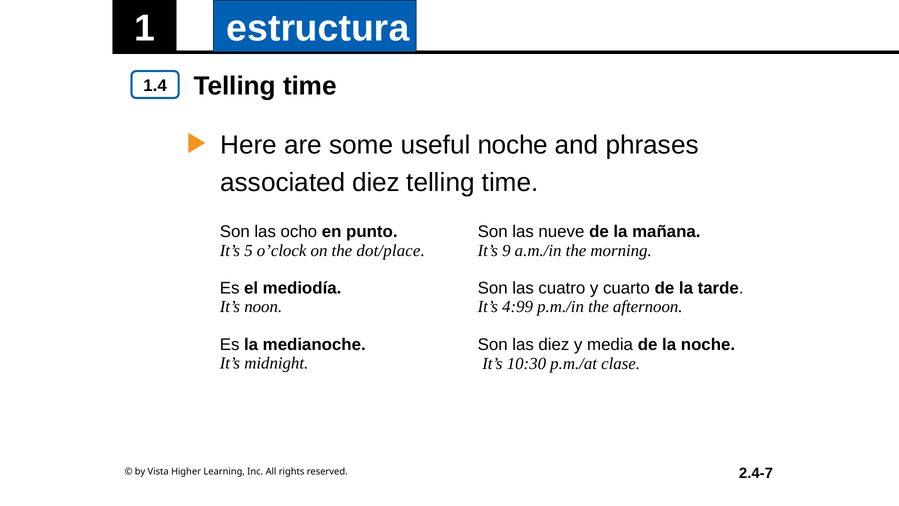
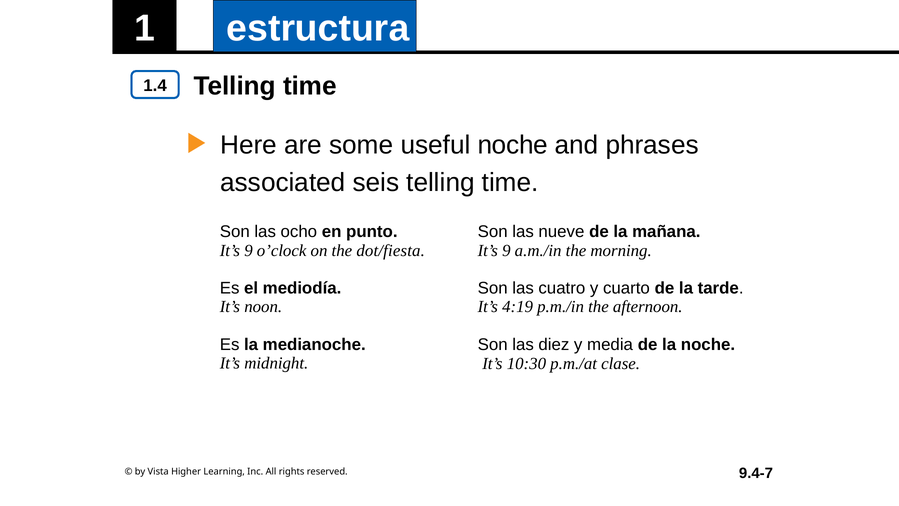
associated diez: diez -> seis
5 at (248, 250): 5 -> 9
dot/place: dot/place -> dot/fiesta
4:99: 4:99 -> 4:19
2.4-7: 2.4-7 -> 9.4-7
